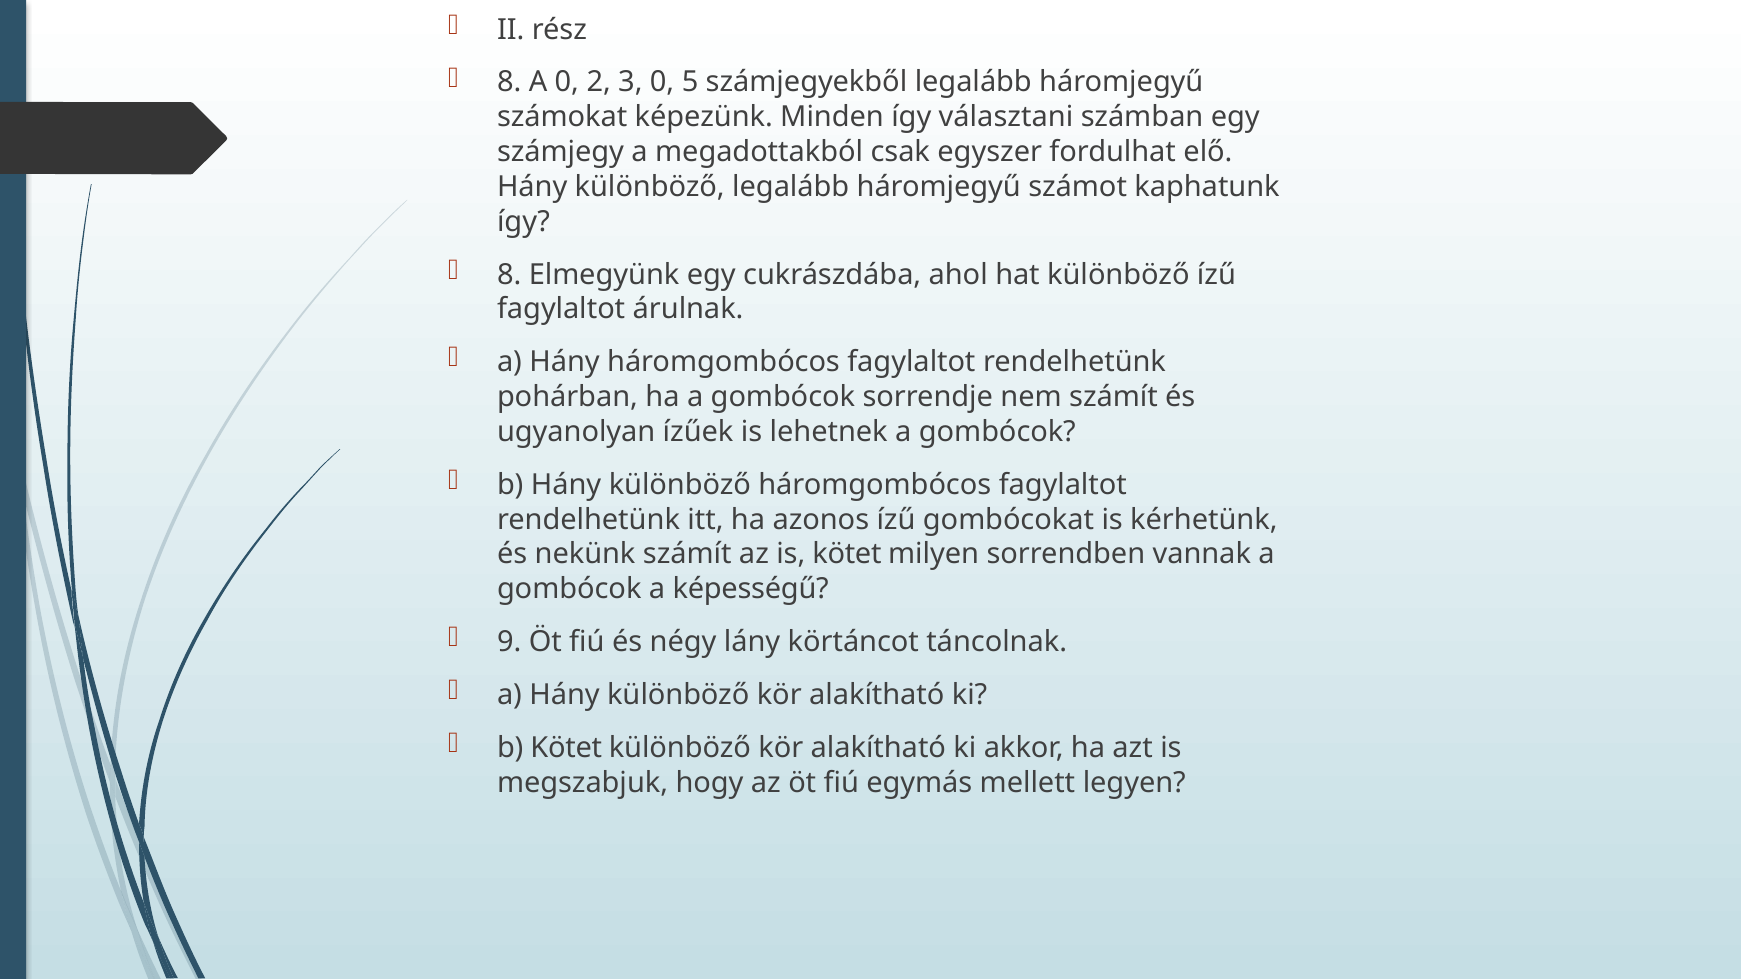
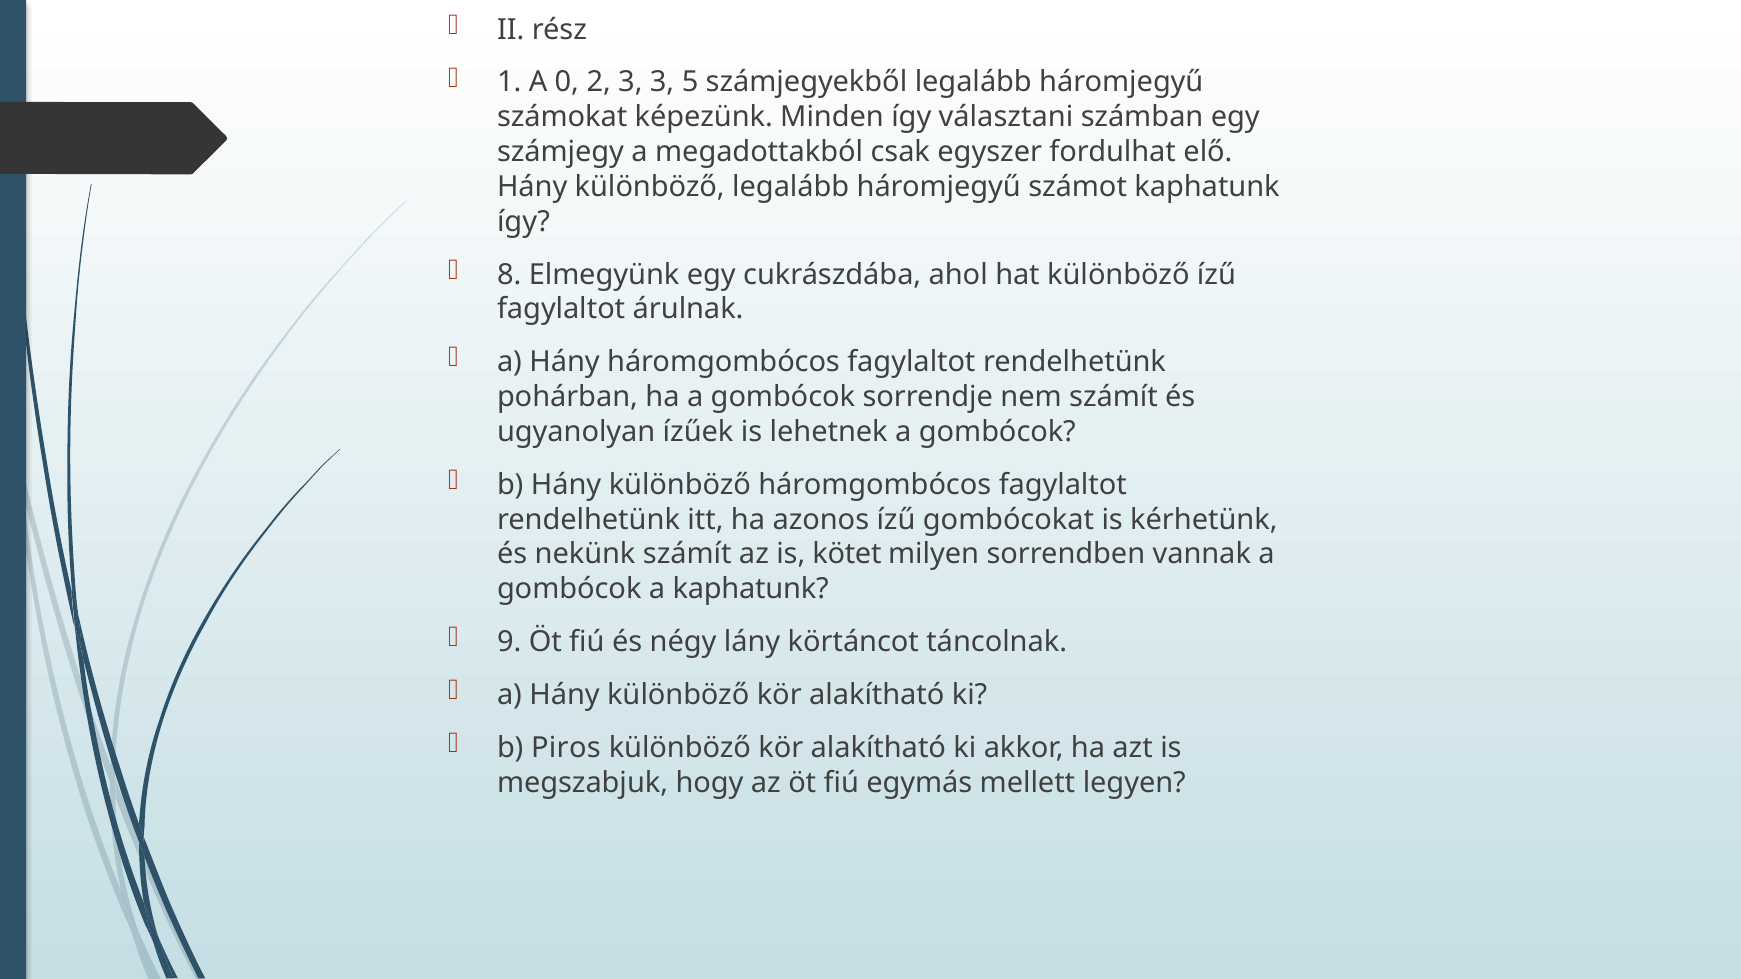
8 at (509, 82): 8 -> 1
3 0: 0 -> 3
a képességű: képességű -> kaphatunk
b Kötet: Kötet -> Piros
